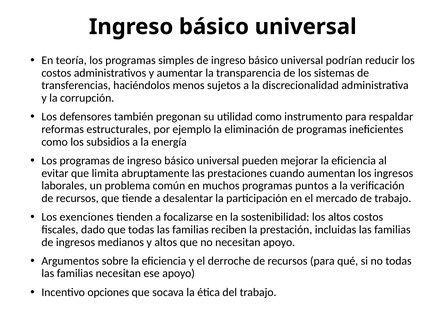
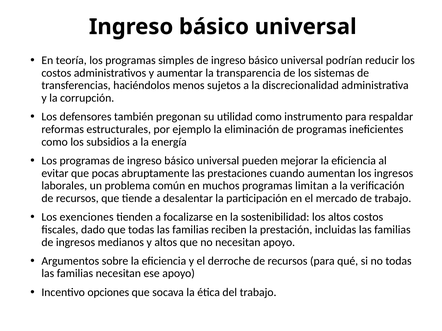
limita: limita -> pocas
puntos: puntos -> limitan
